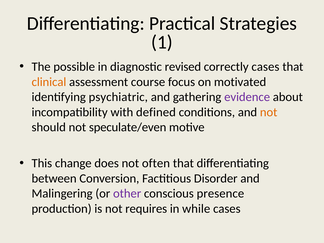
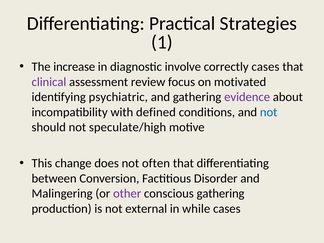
possible: possible -> increase
revised: revised -> involve
clinical colour: orange -> purple
course: course -> review
not at (269, 112) colour: orange -> blue
speculate/even: speculate/even -> speculate/high
conscious presence: presence -> gathering
requires: requires -> external
